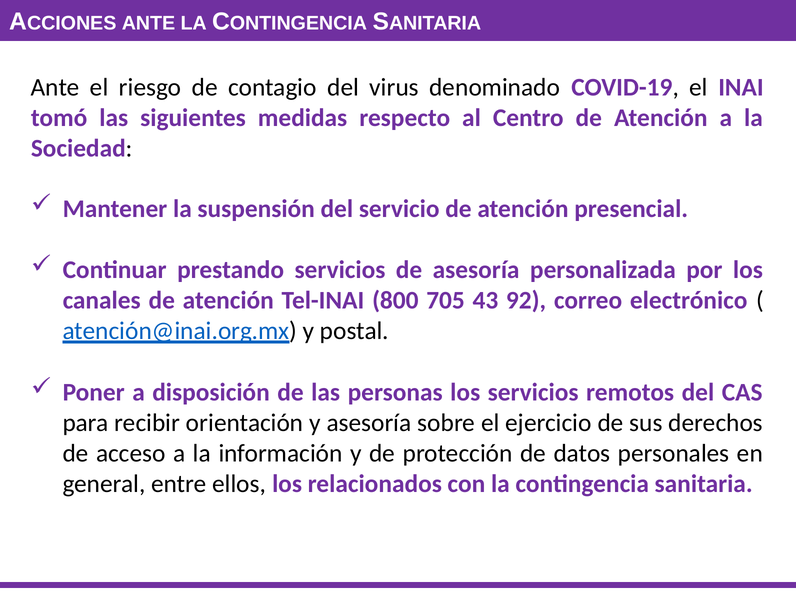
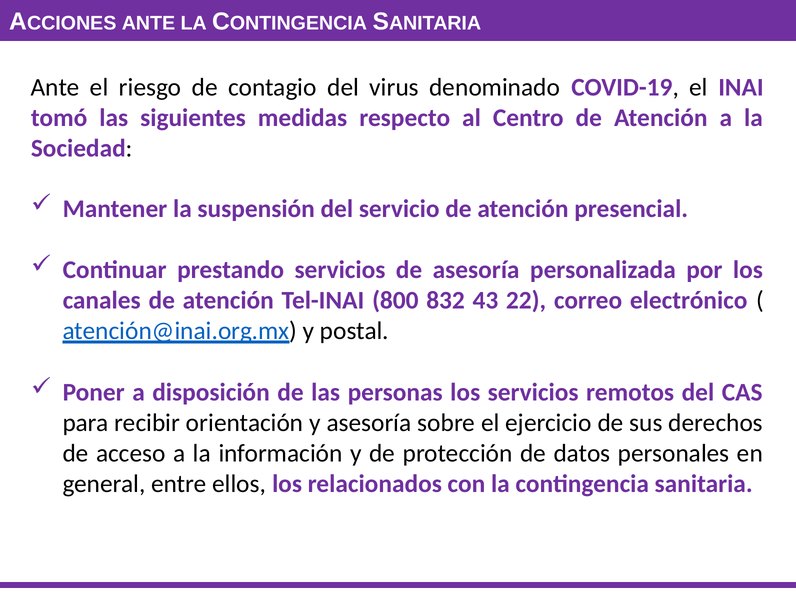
705: 705 -> 832
92: 92 -> 22
